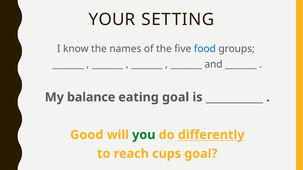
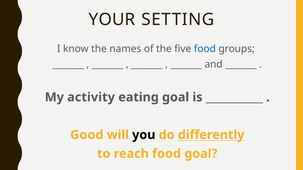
balance: balance -> activity
you colour: green -> black
reach cups: cups -> food
